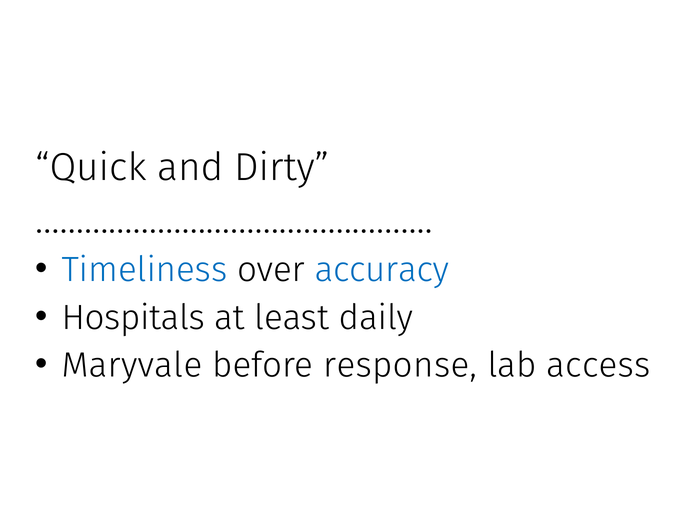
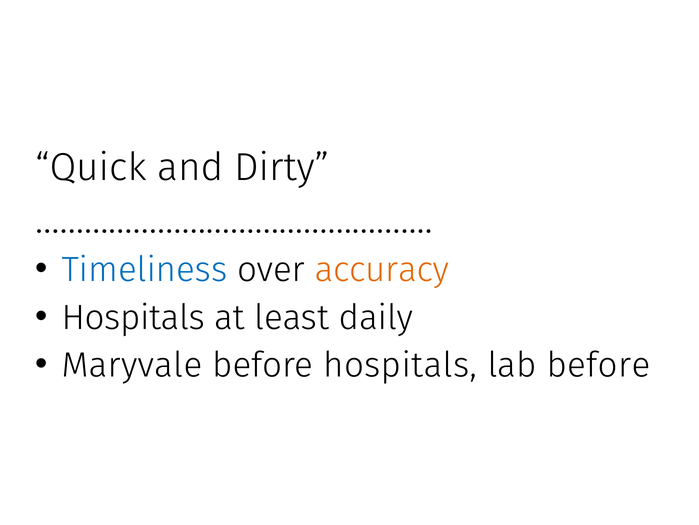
accuracy colour: blue -> orange
before response: response -> hospitals
lab access: access -> before
